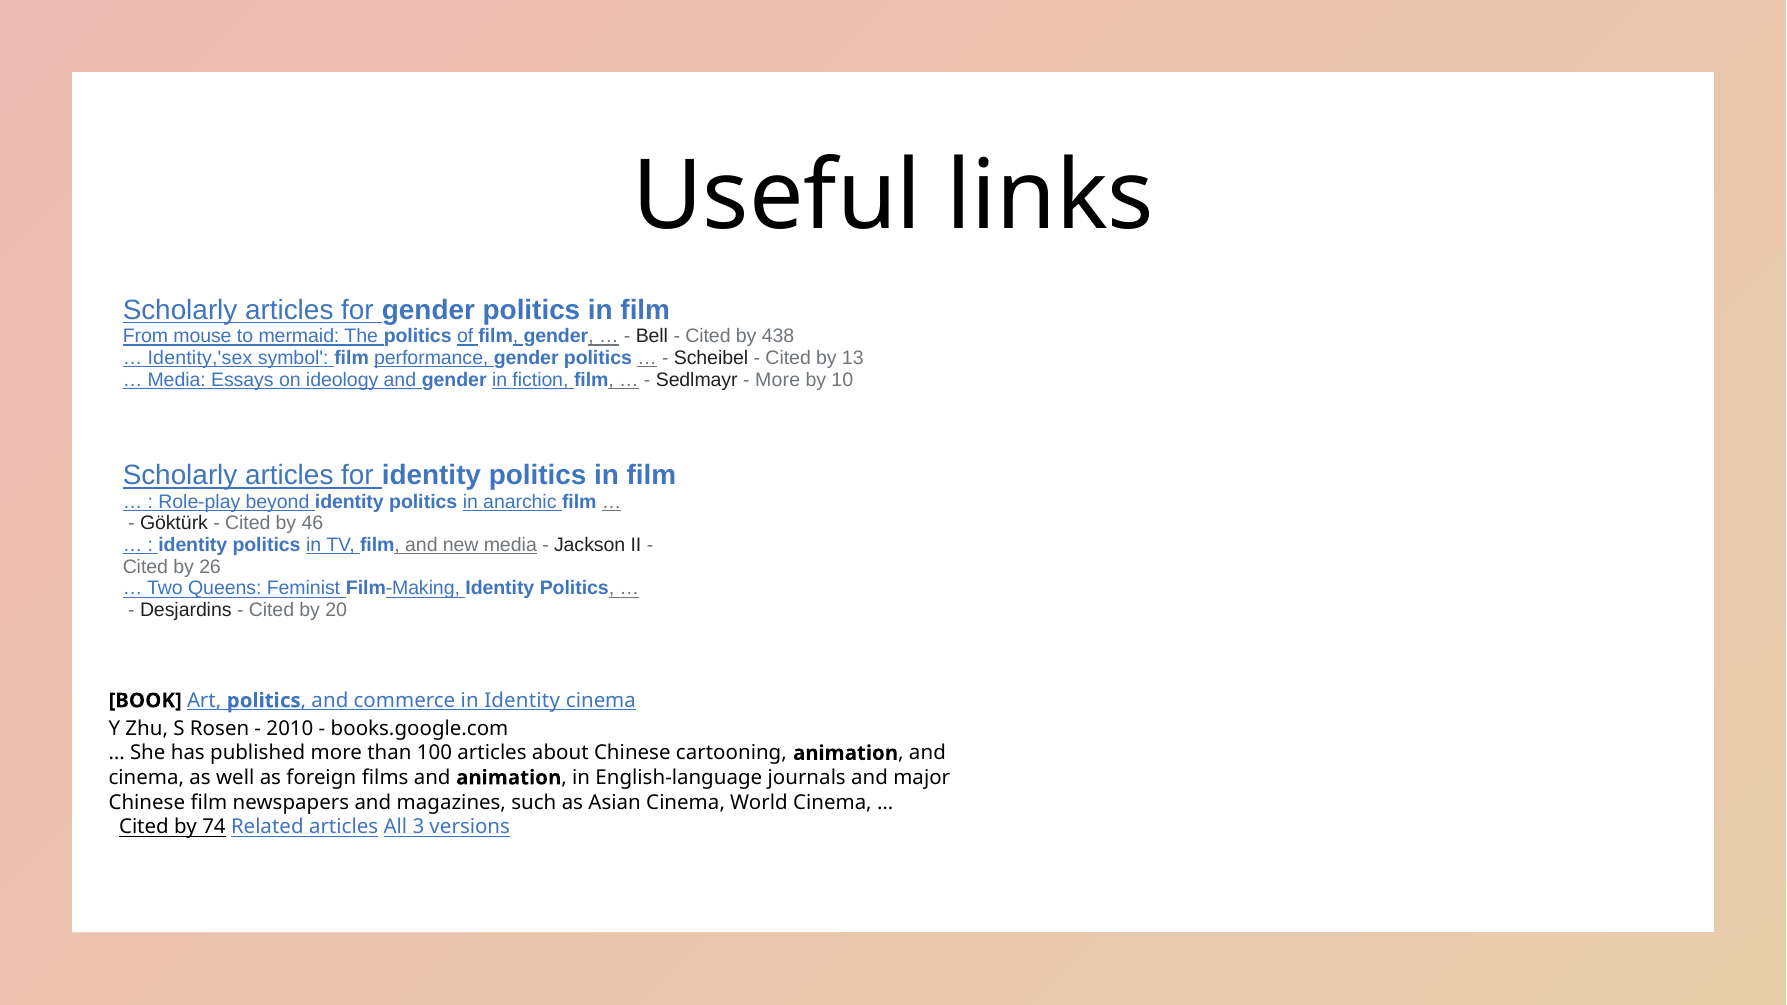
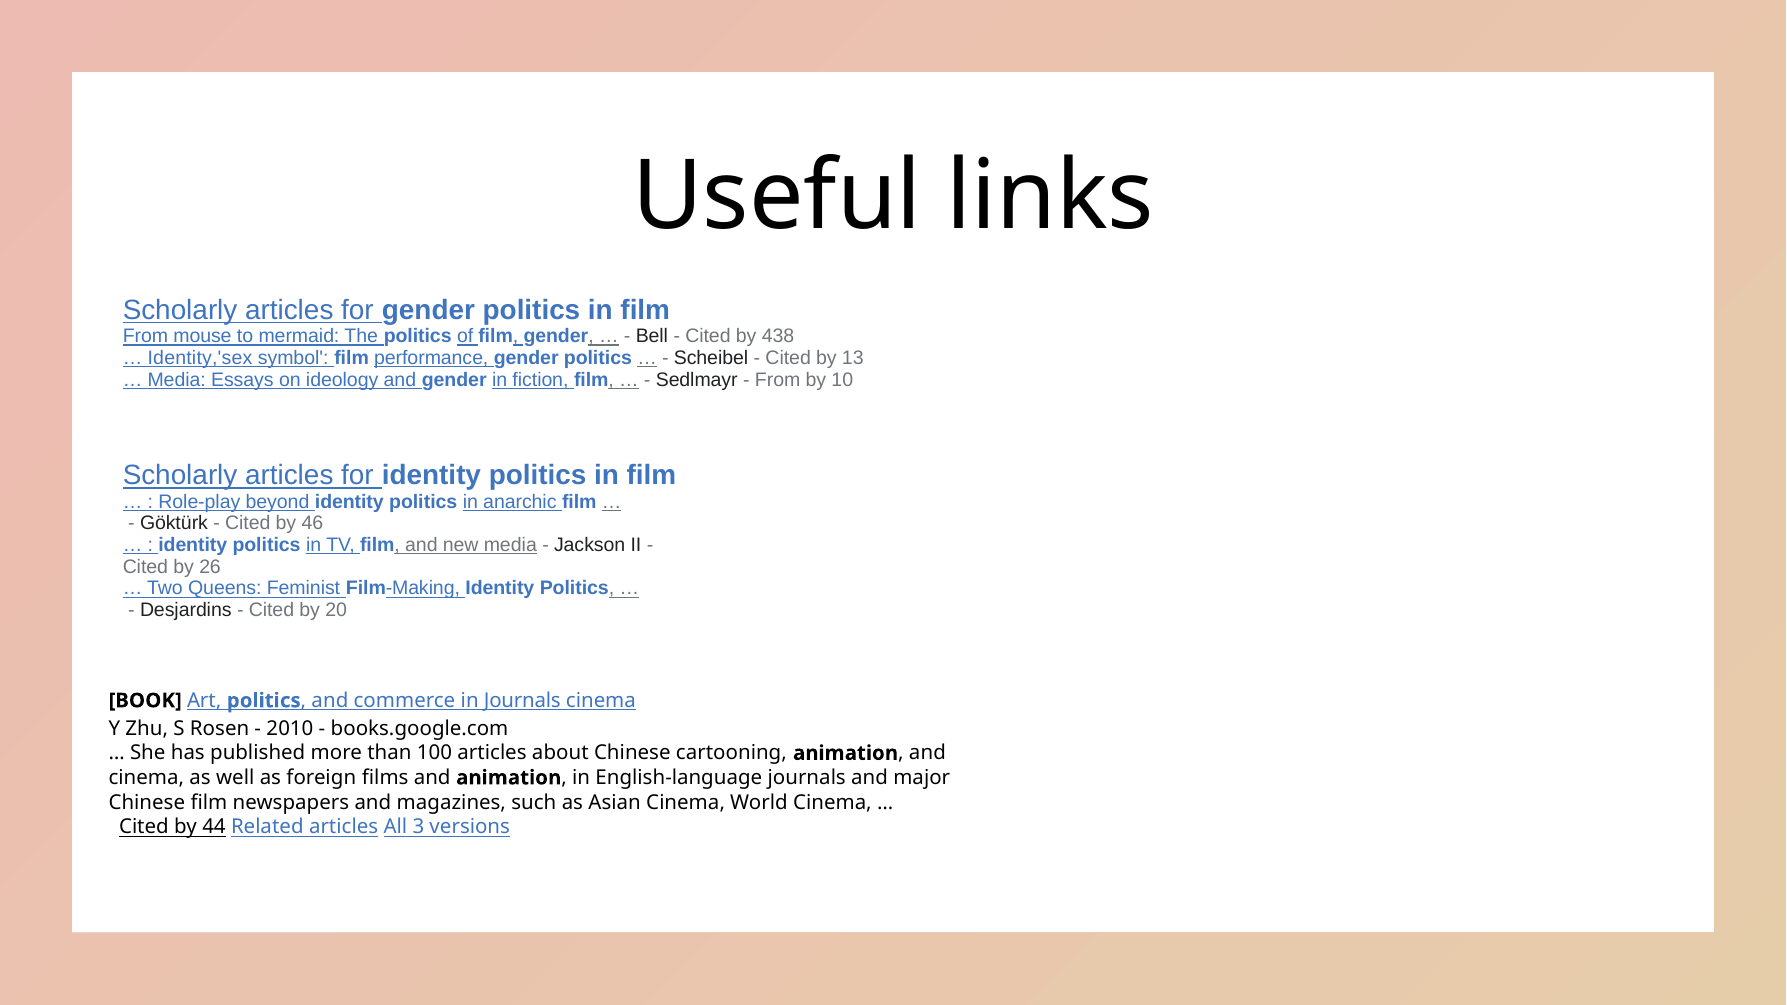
More at (778, 380): More -> From
in Identity: Identity -> Journals
74: 74 -> 44
